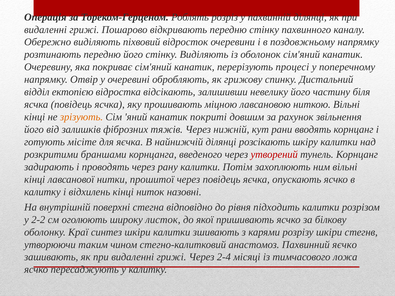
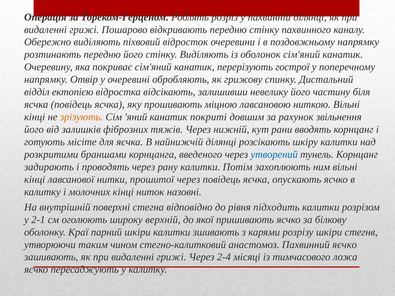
процесі: процесі -> гострої
утворений colour: red -> blue
відхилень: відхилень -> молочних
2-2: 2-2 -> 2-1
листок: листок -> верхній
синтез: синтез -> парний
